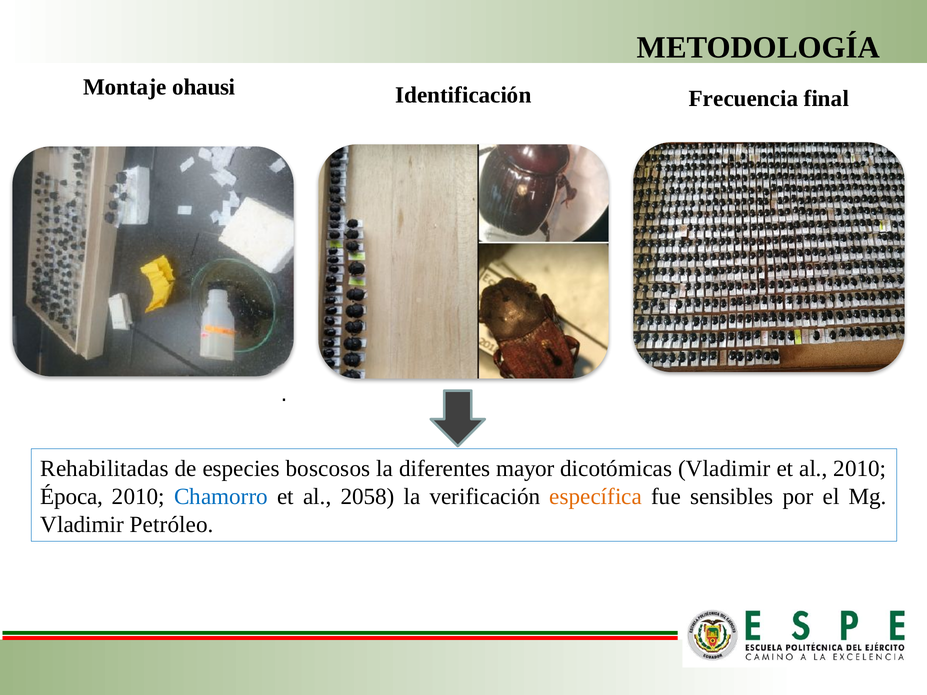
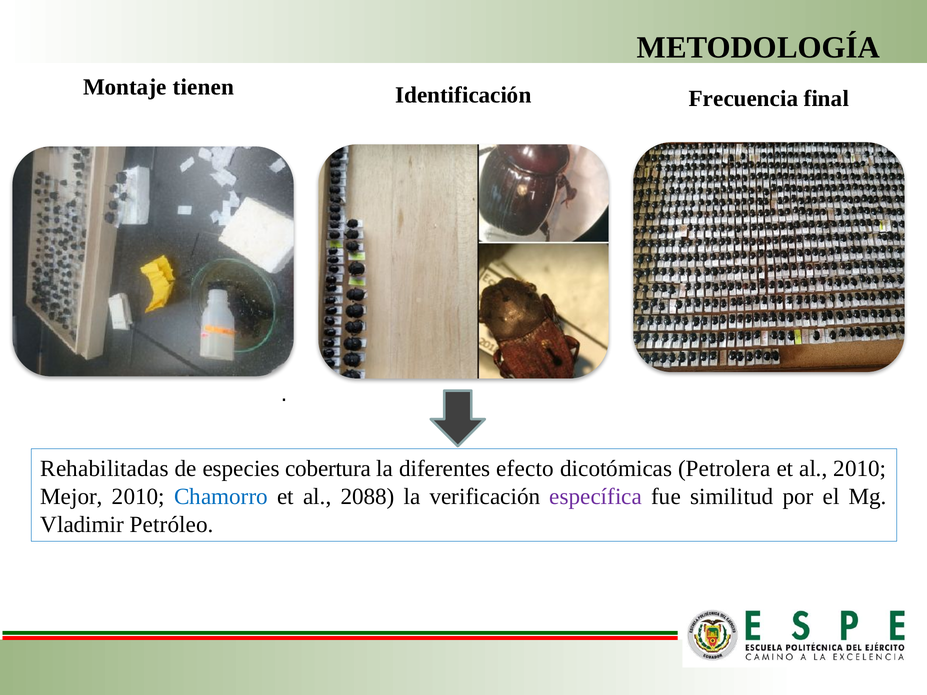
ohausi: ohausi -> tienen
boscosos: boscosos -> cobertura
mayor: mayor -> efecto
dicotómicas Vladimir: Vladimir -> Petrolera
Época: Época -> Mejor
2058: 2058 -> 2088
específica colour: orange -> purple
sensibles: sensibles -> similitud
